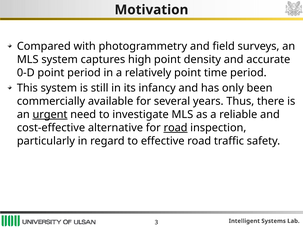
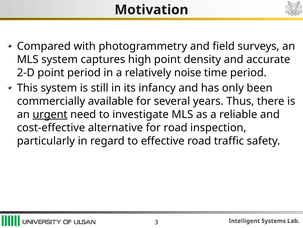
0-D: 0-D -> 2-D
relatively point: point -> noise
road at (176, 127) underline: present -> none
